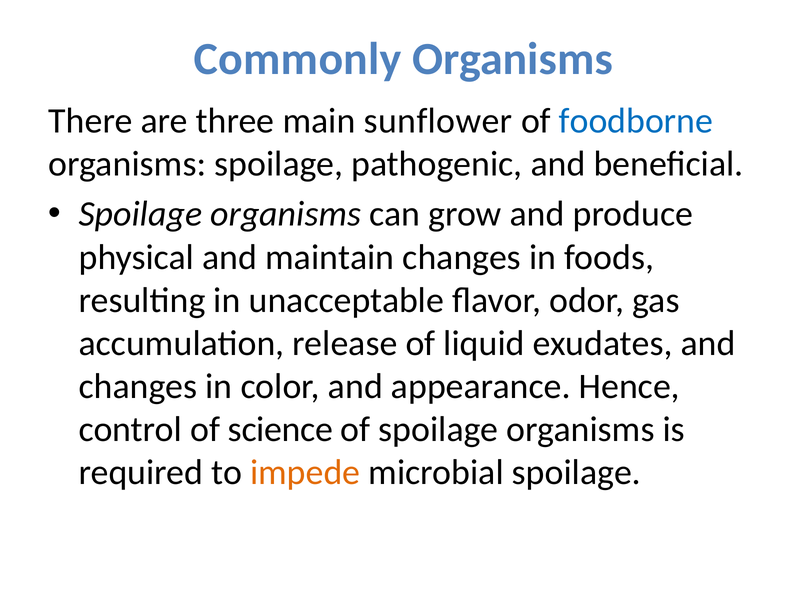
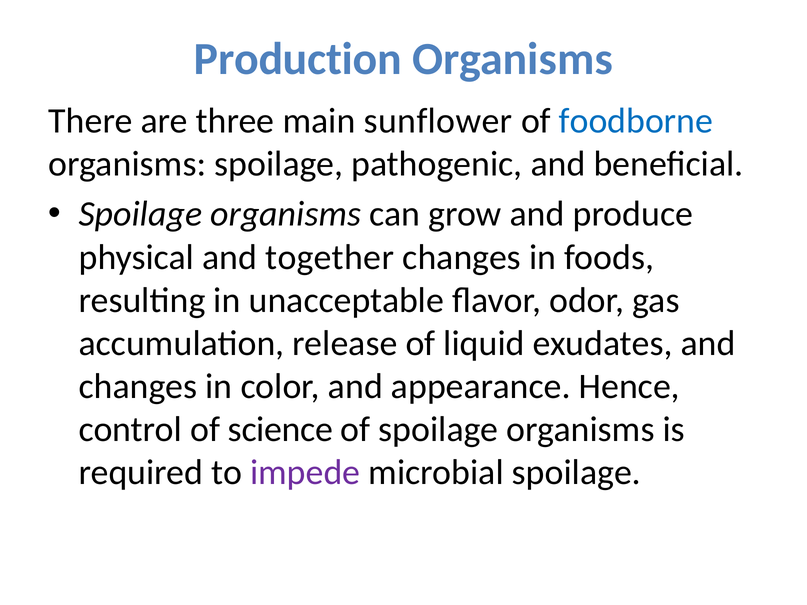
Commonly: Commonly -> Production
maintain: maintain -> together
impede colour: orange -> purple
